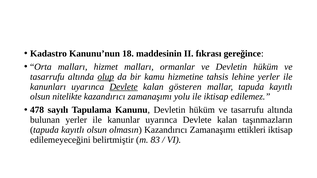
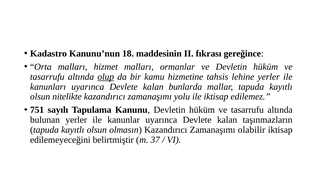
Devlete at (124, 87) underline: present -> none
gösteren: gösteren -> bunlarda
478: 478 -> 751
ettikleri: ettikleri -> olabilir
83: 83 -> 37
